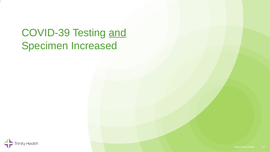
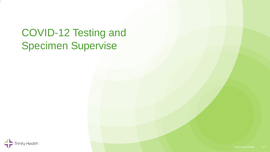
COVID-39: COVID-39 -> COVID-12
and underline: present -> none
Increased: Increased -> Supervise
